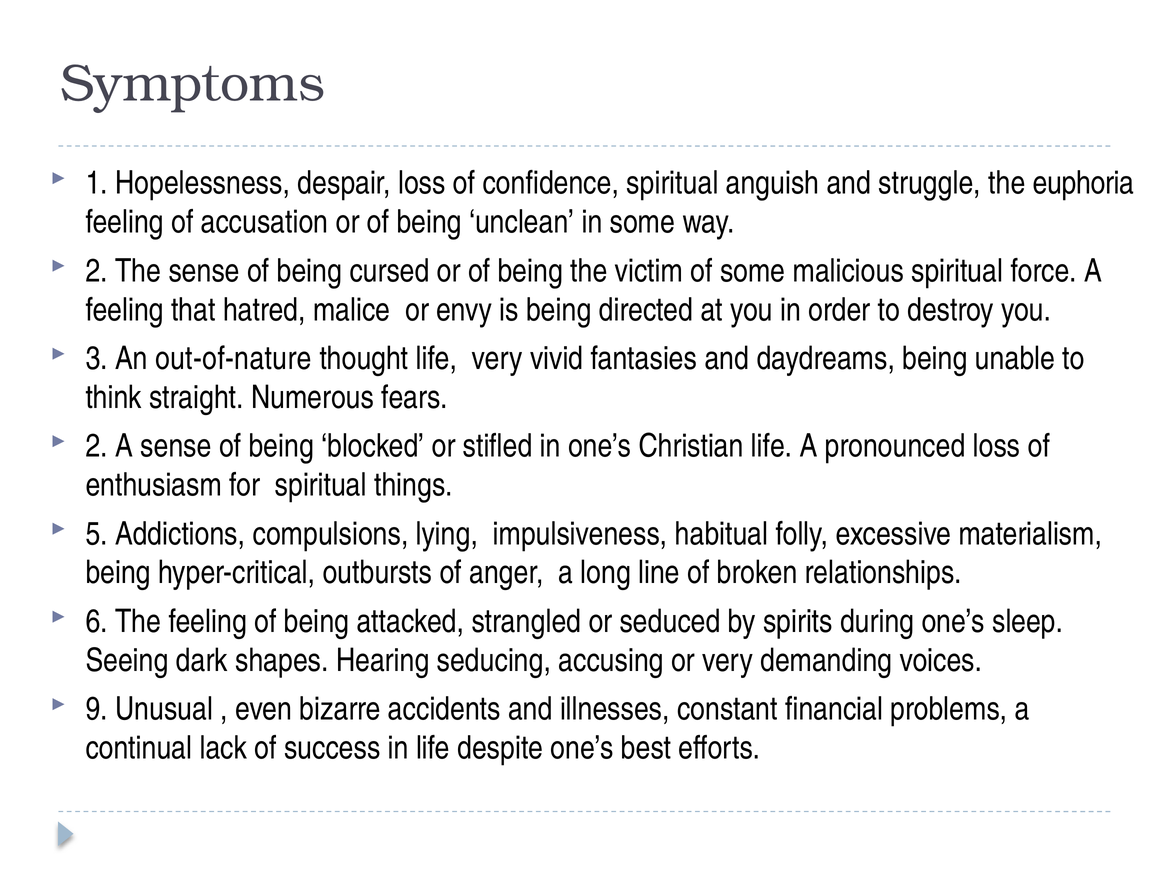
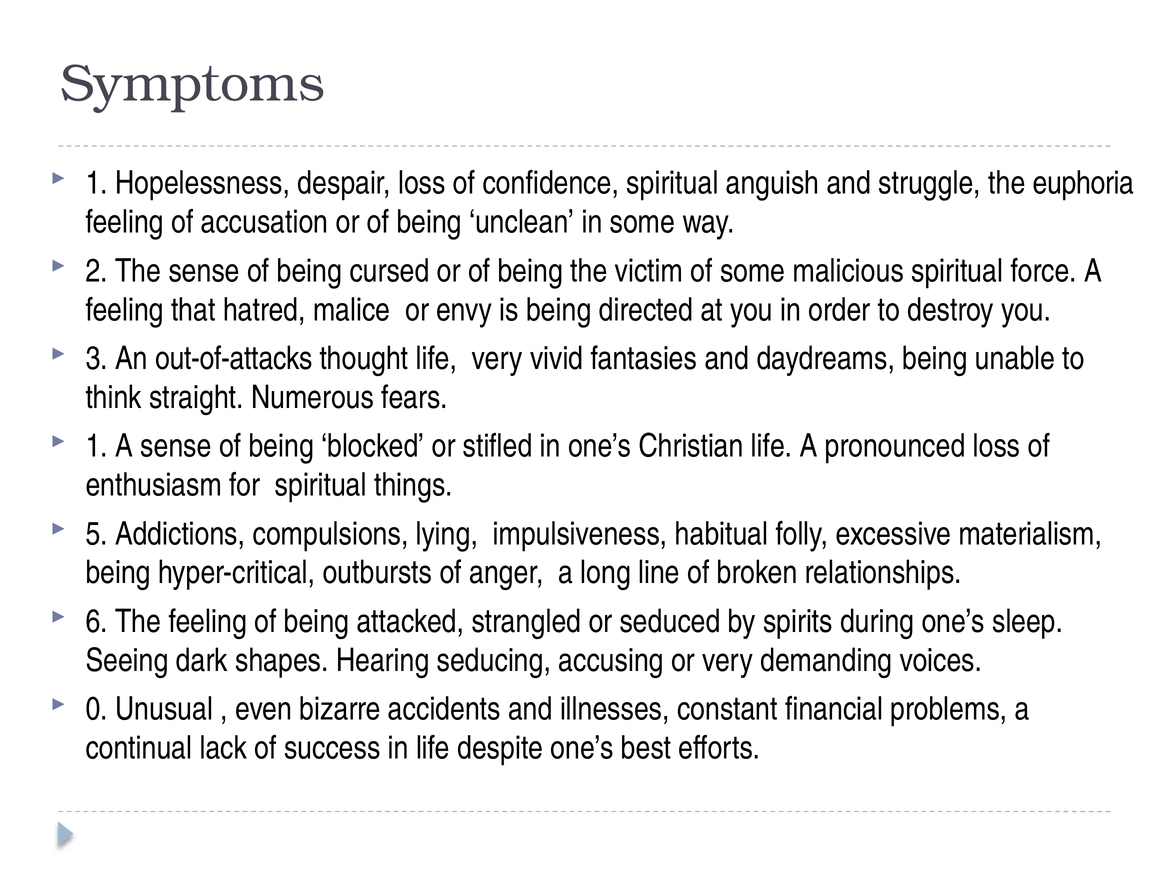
out-of-nature: out-of-nature -> out-of-attacks
2 at (97, 447): 2 -> 1
9: 9 -> 0
